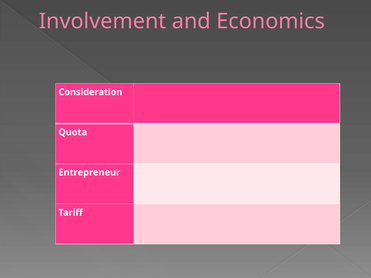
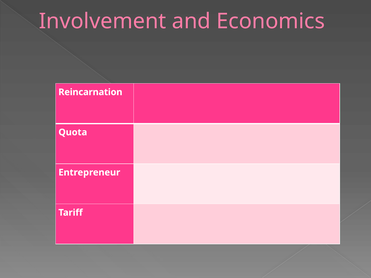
Consideration: Consideration -> Reincarnation
